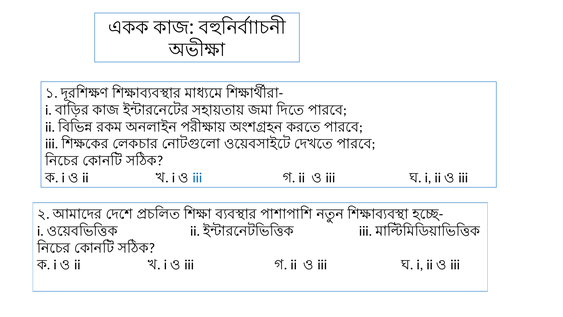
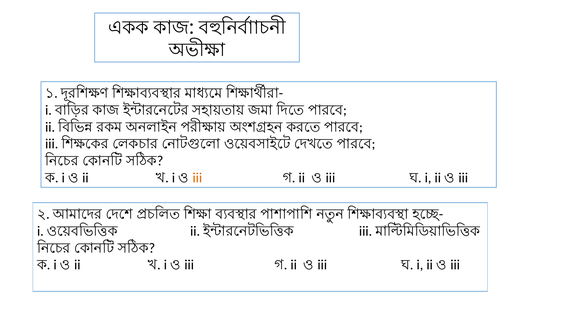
iii at (197, 178) colour: blue -> orange
